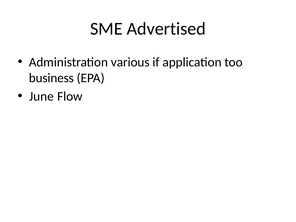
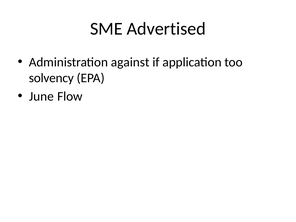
various: various -> against
business: business -> solvency
